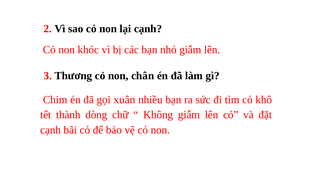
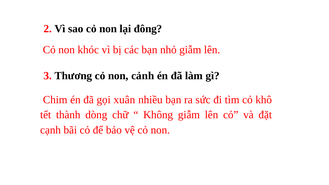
lại cạnh: cạnh -> đông
chân: chân -> cảnh
